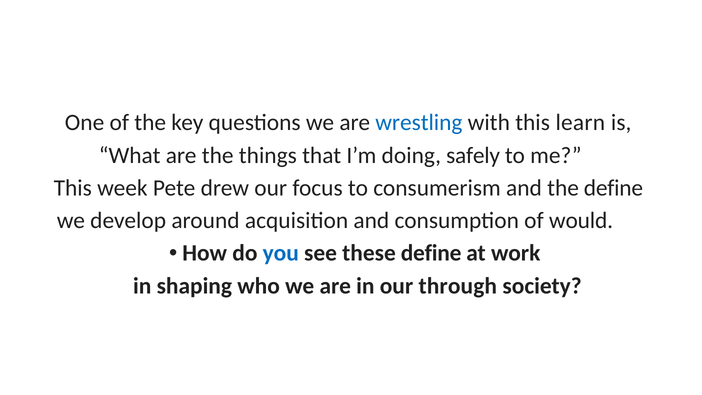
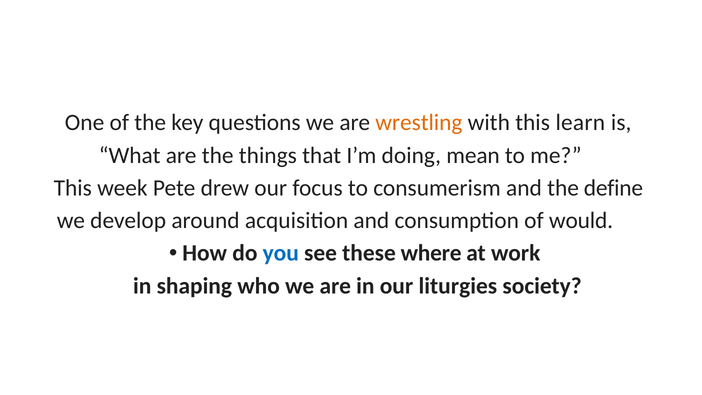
wrestling colour: blue -> orange
safely: safely -> mean
these define: define -> where
through: through -> liturgies
